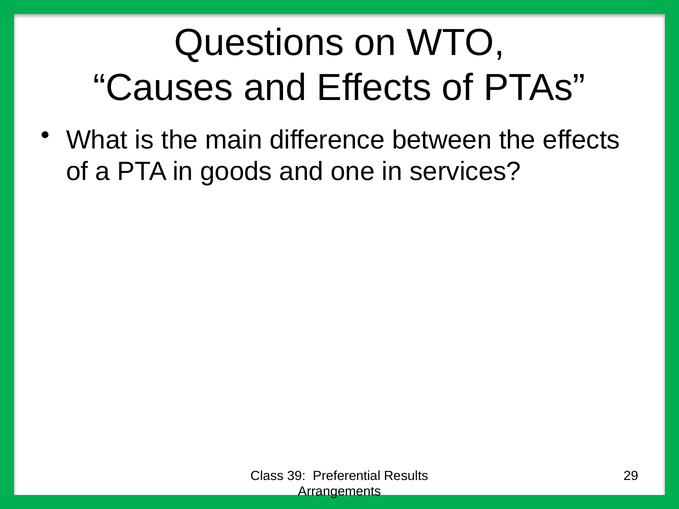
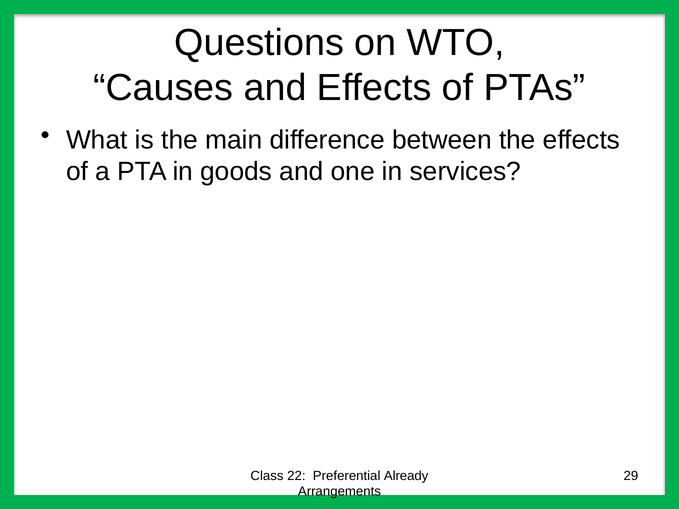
39: 39 -> 22
Results: Results -> Already
